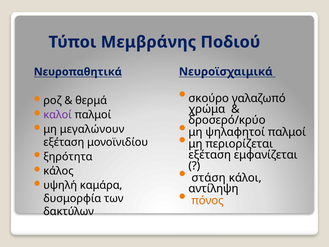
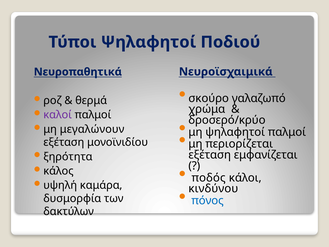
Τύποι Μεμβράνης: Μεμβράνης -> Ψηλαφητοί
στάση: στάση -> ποδός
αντίληψη: αντίληψη -> κινδύνου
πόνος colour: orange -> blue
